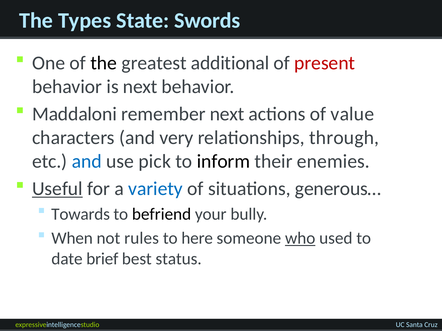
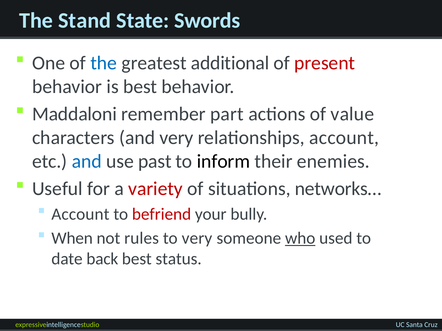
Types: Types -> Stand
the at (104, 63) colour: black -> blue
is next: next -> best
remember next: next -> part
relationships through: through -> account
pick: pick -> past
Useful underline: present -> none
variety colour: blue -> red
generous…: generous… -> networks…
Towards at (81, 214): Towards -> Account
befriend colour: black -> red
to here: here -> very
brief: brief -> back
